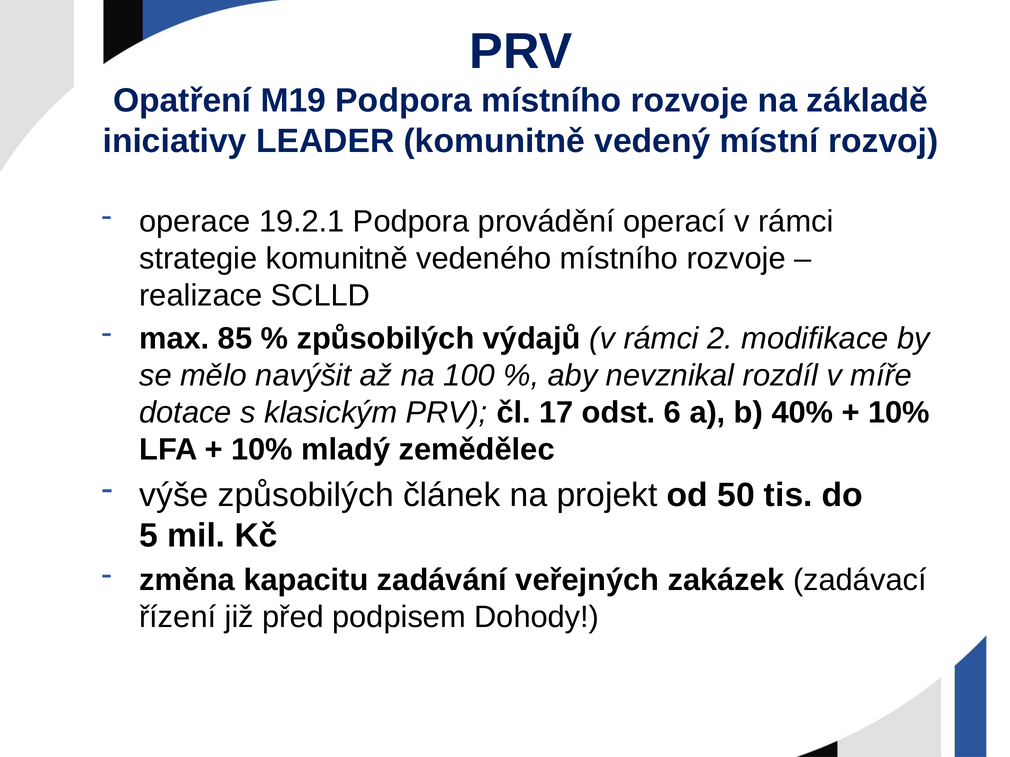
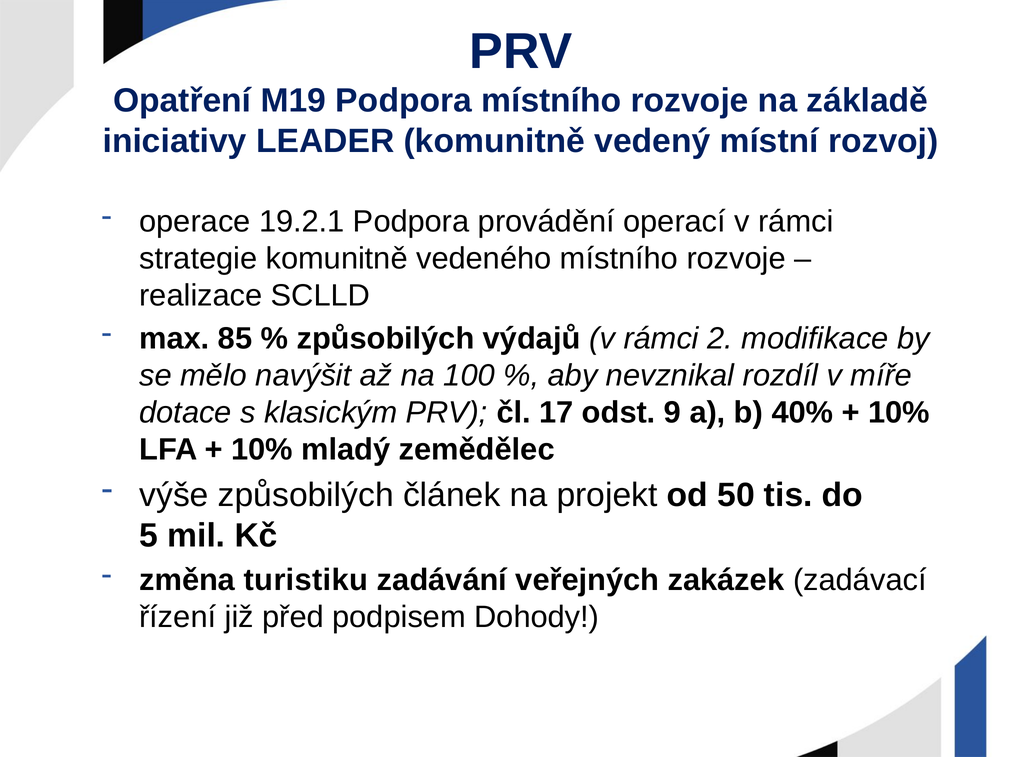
6: 6 -> 9
kapacitu: kapacitu -> turistiku
